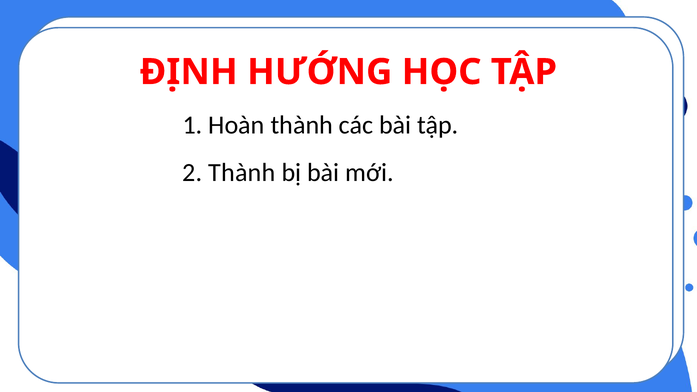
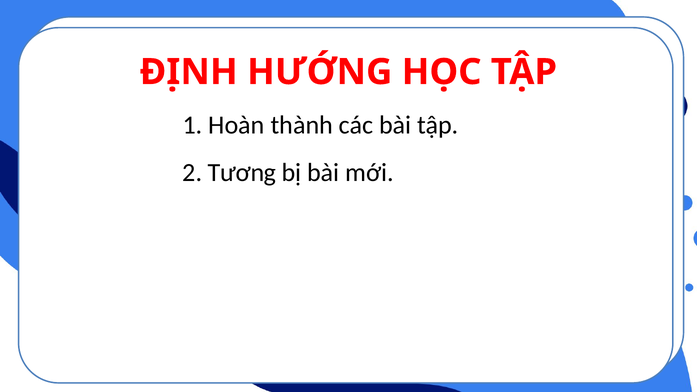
2 Thành: Thành -> Tương
